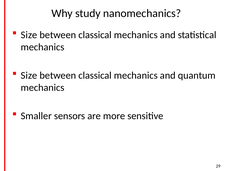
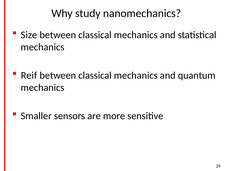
Size at (29, 76): Size -> Reif
